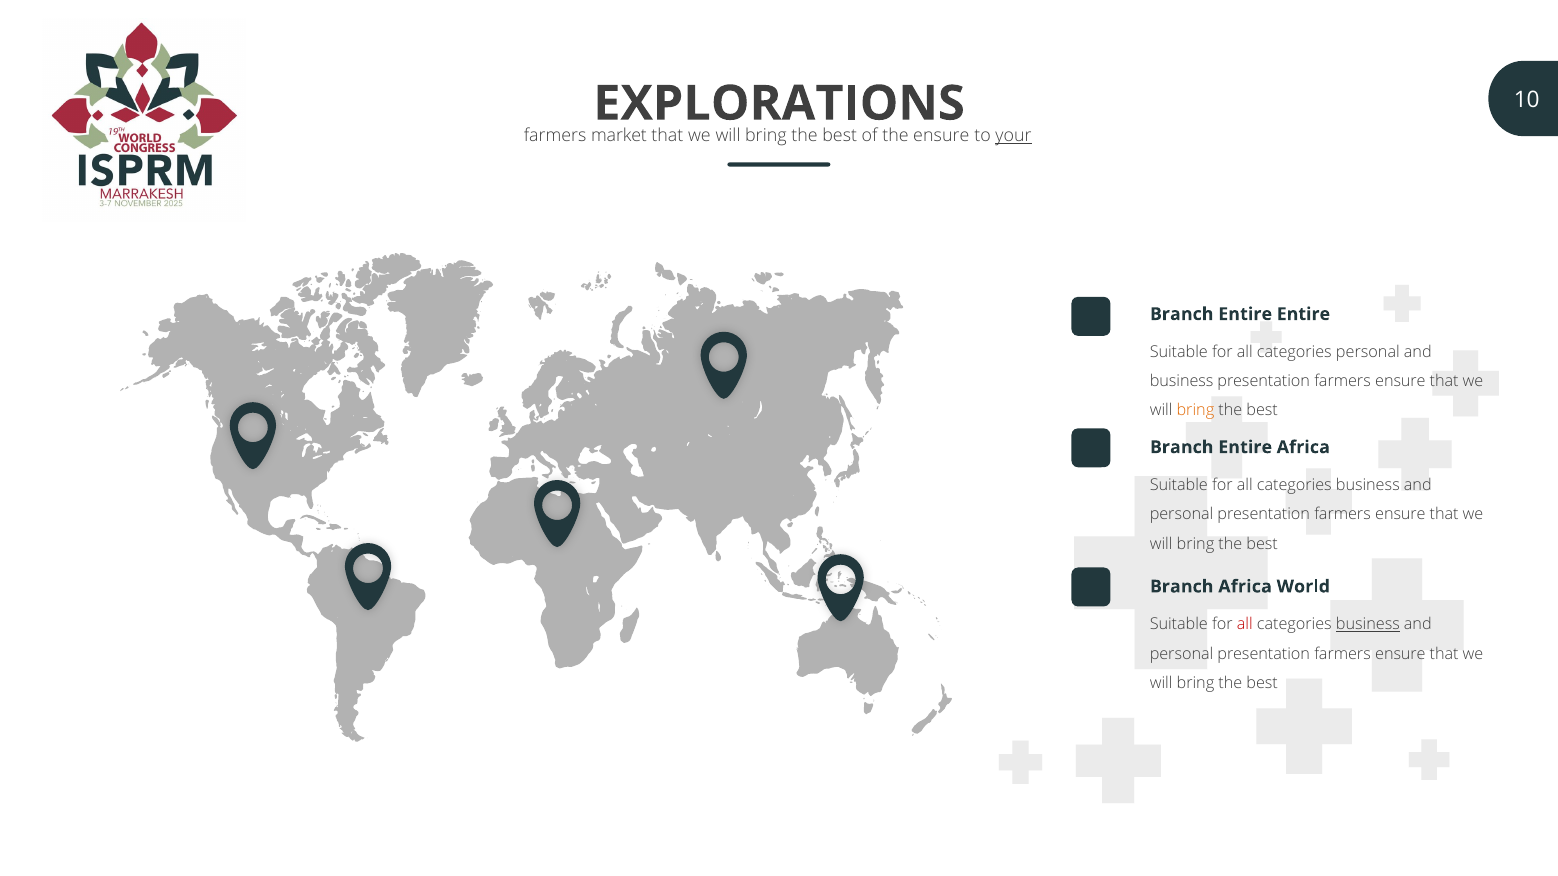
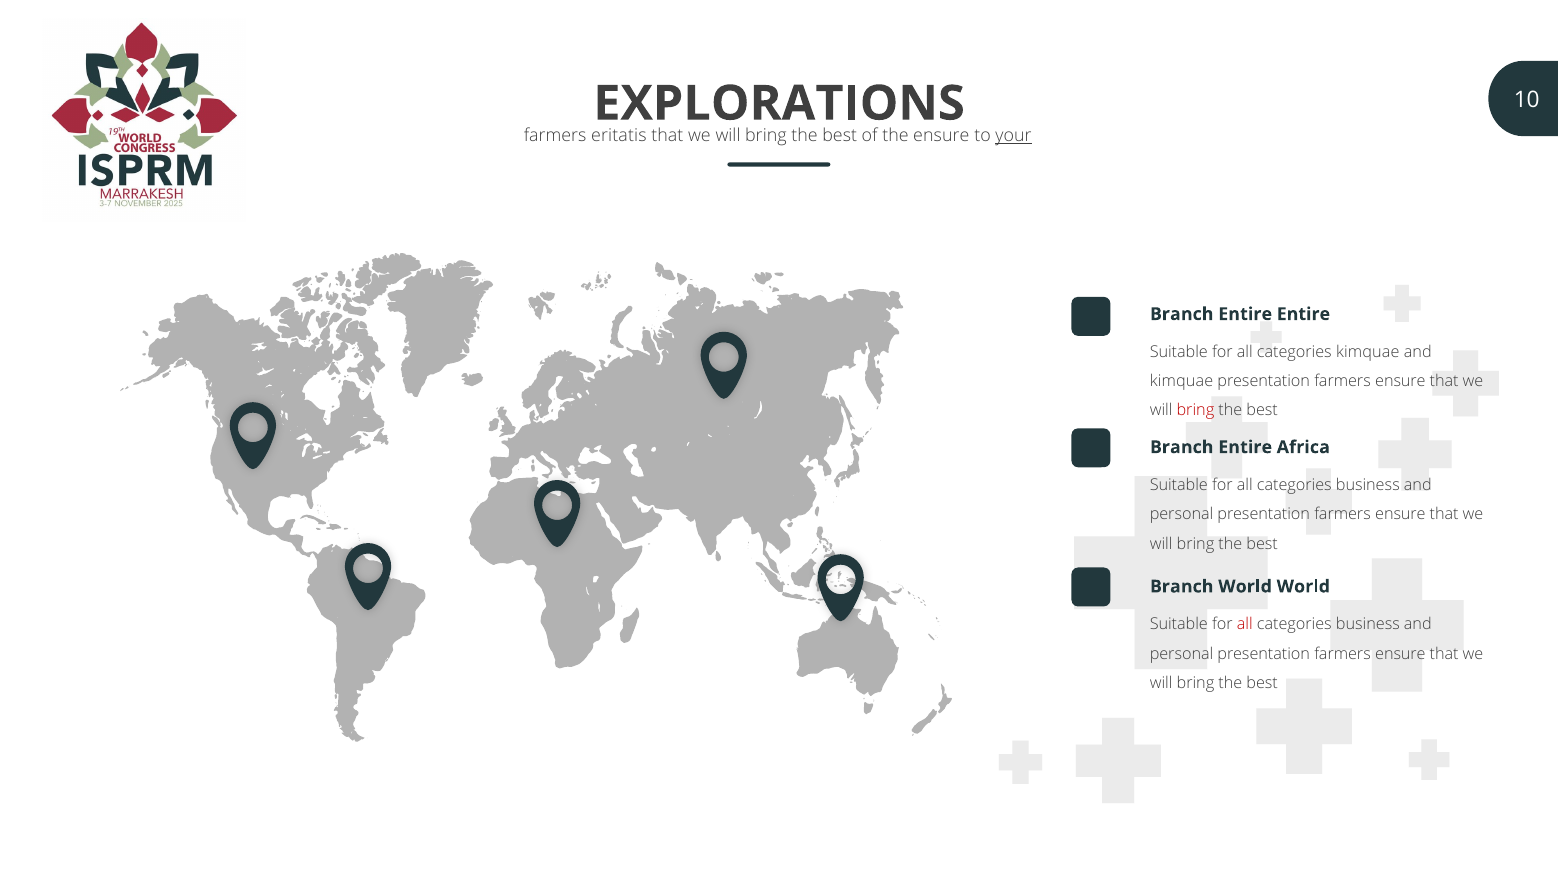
market: market -> eritatis
categories personal: personal -> kimquae
business at (1182, 382): business -> kimquae
bring at (1195, 411) colour: orange -> red
Branch Africa: Africa -> World
business at (1368, 625) underline: present -> none
